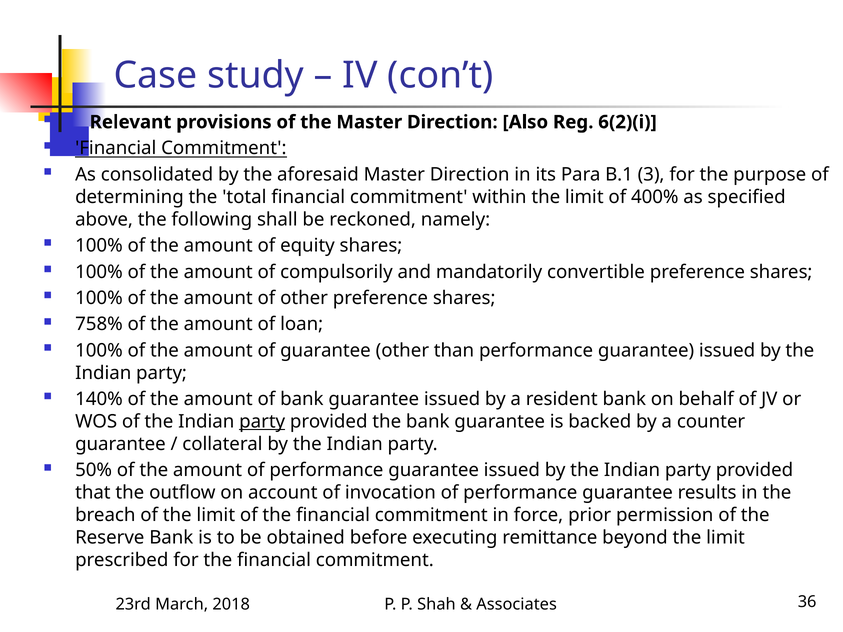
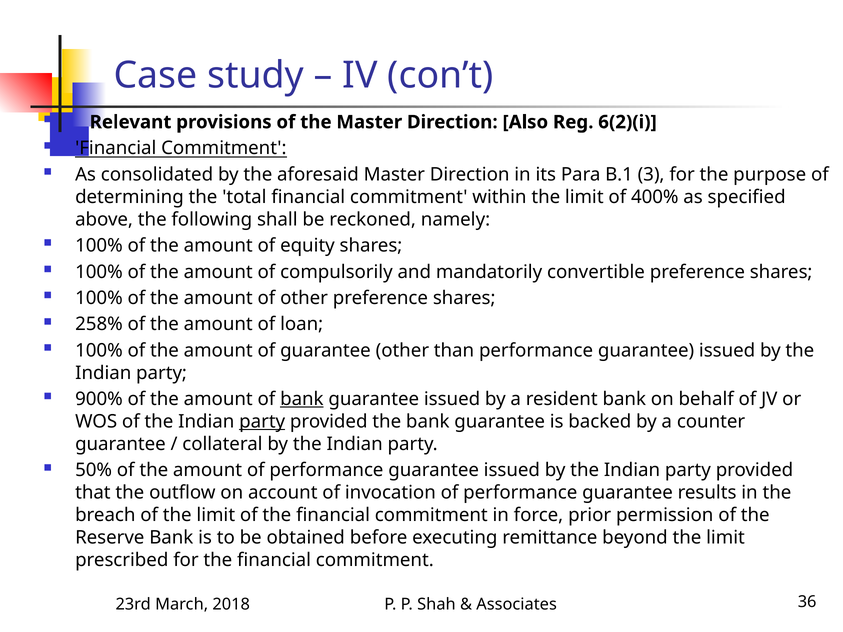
758%: 758% -> 258%
140%: 140% -> 900%
bank at (302, 399) underline: none -> present
